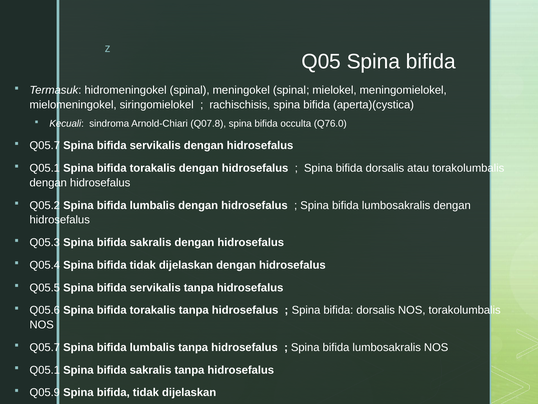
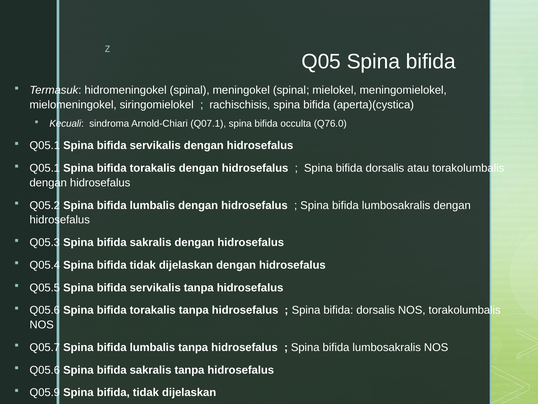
Q07.8: Q07.8 -> Q07.1
Q05.7 at (45, 145): Q05.7 -> Q05.1
Q05.1 at (45, 370): Q05.1 -> Q05.6
